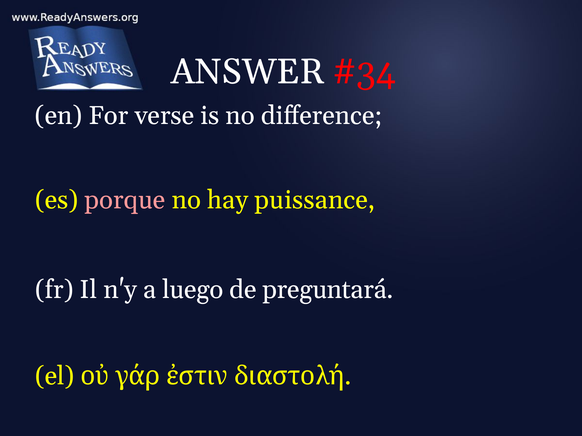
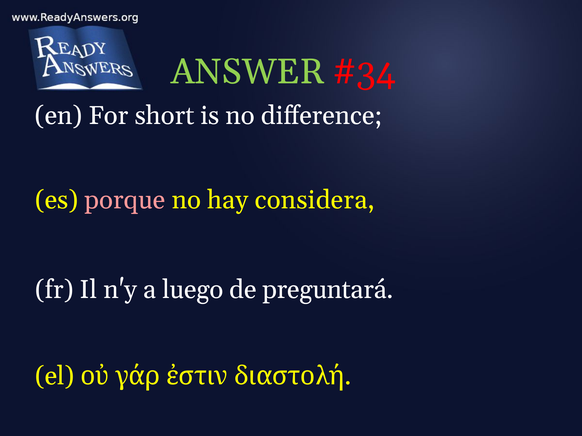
ANSWER colour: white -> light green
verse: verse -> short
puissance: puissance -> considera
